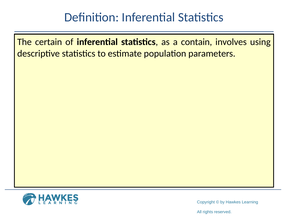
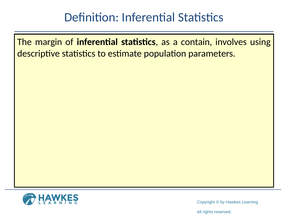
certain: certain -> margin
